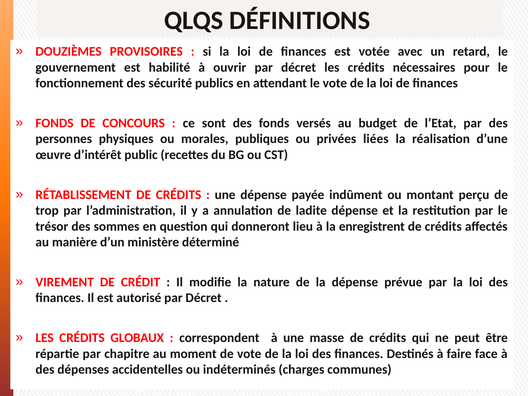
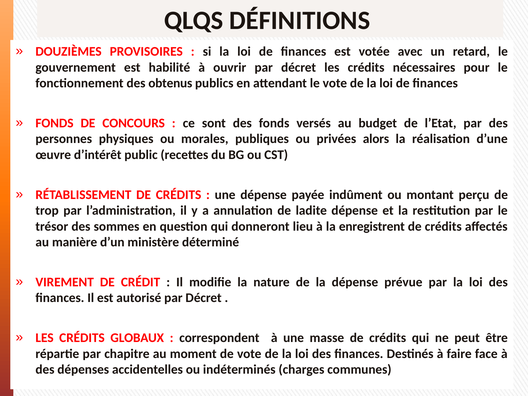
sécurité: sécurité -> obtenus
liées: liées -> alors
